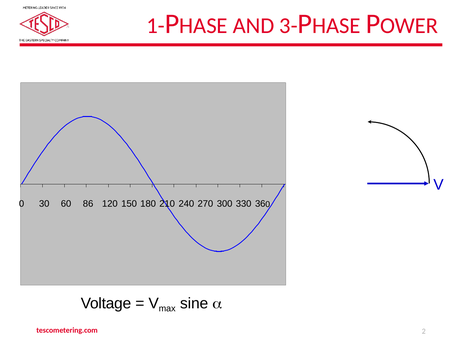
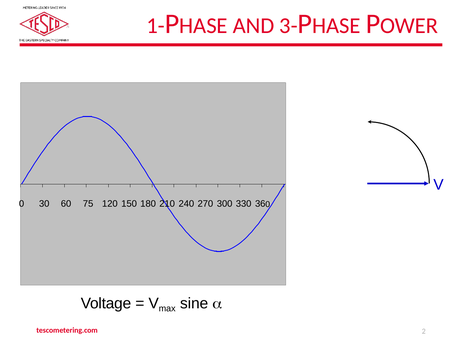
86: 86 -> 75
